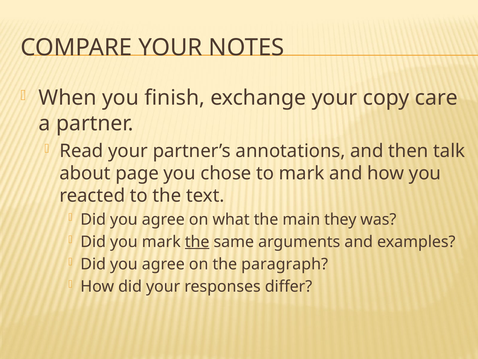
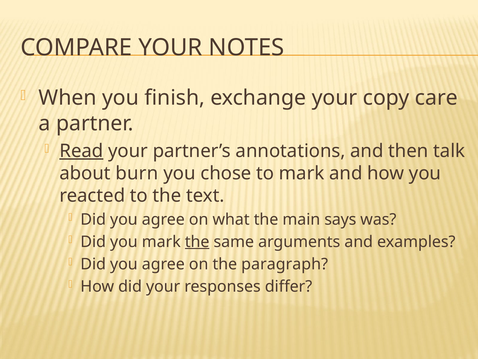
Read underline: none -> present
page: page -> burn
they: they -> says
